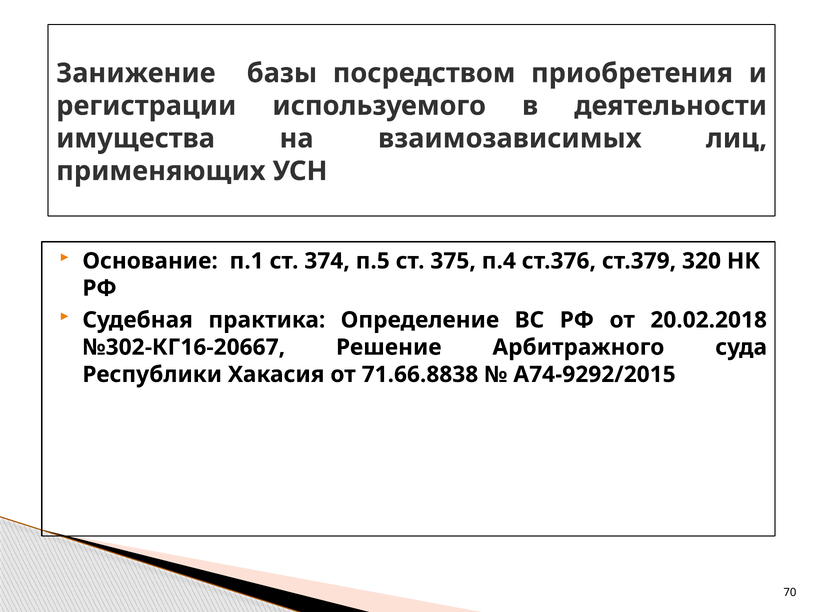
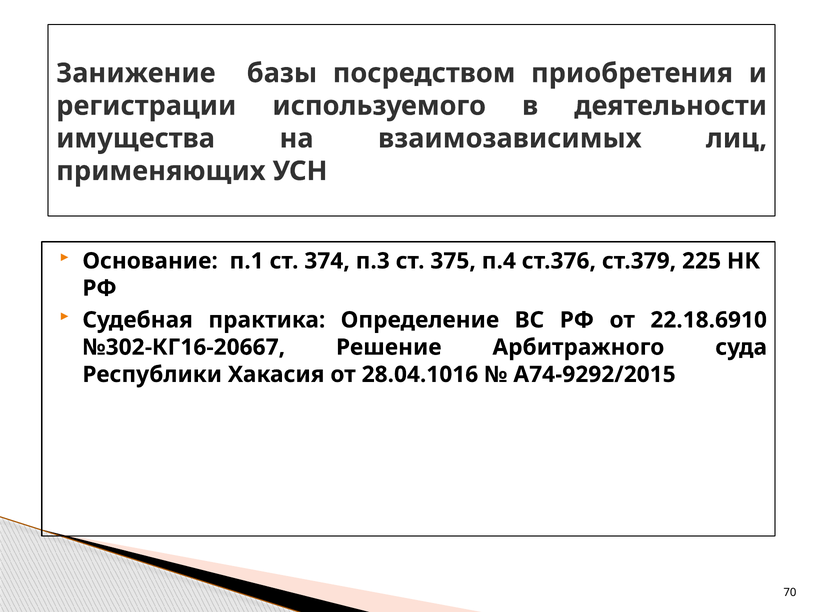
п.5: п.5 -> п.3
320: 320 -> 225
20.02.2018: 20.02.2018 -> 22.18.6910
71.66.8838: 71.66.8838 -> 28.04.1016
